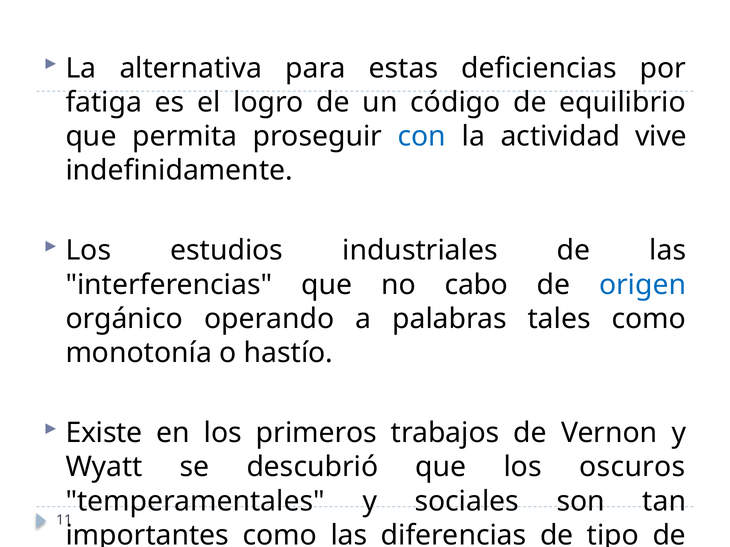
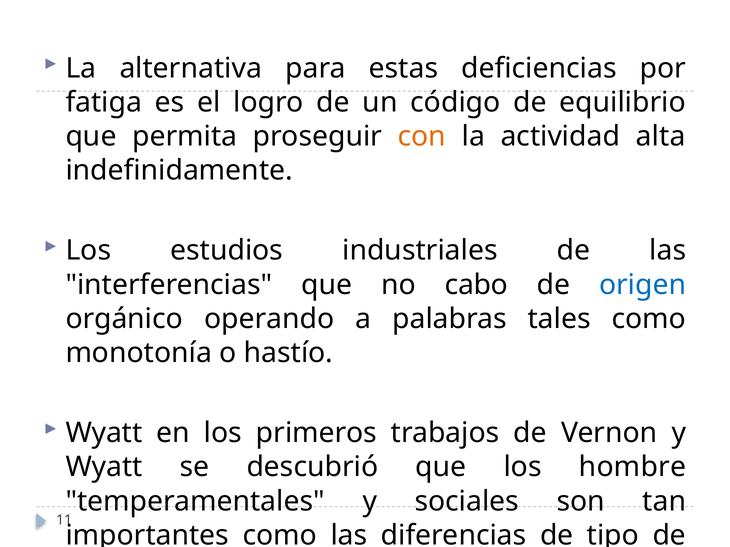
con colour: blue -> orange
vive: vive -> alta
Existe at (104, 433): Existe -> Wyatt
oscuros: oscuros -> hombre
